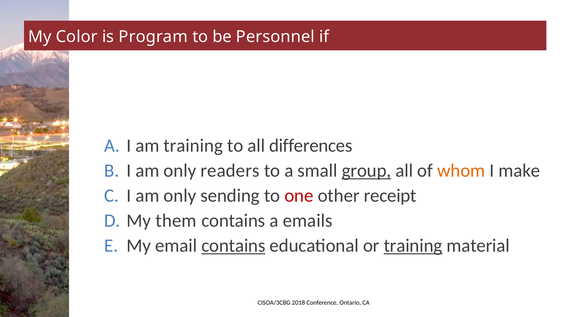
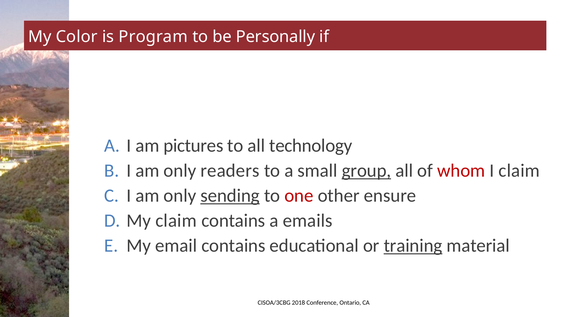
Personnel: Personnel -> Personally
am training: training -> pictures
differences: differences -> technology
whom colour: orange -> red
I make: make -> claim
sending underline: none -> present
receipt: receipt -> ensure
My them: them -> claim
contains at (233, 246) underline: present -> none
